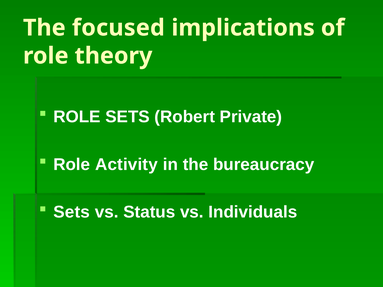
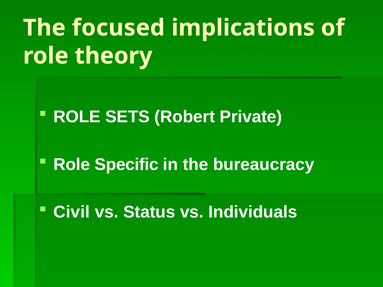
Activity: Activity -> Specific
Sets at (72, 212): Sets -> Civil
